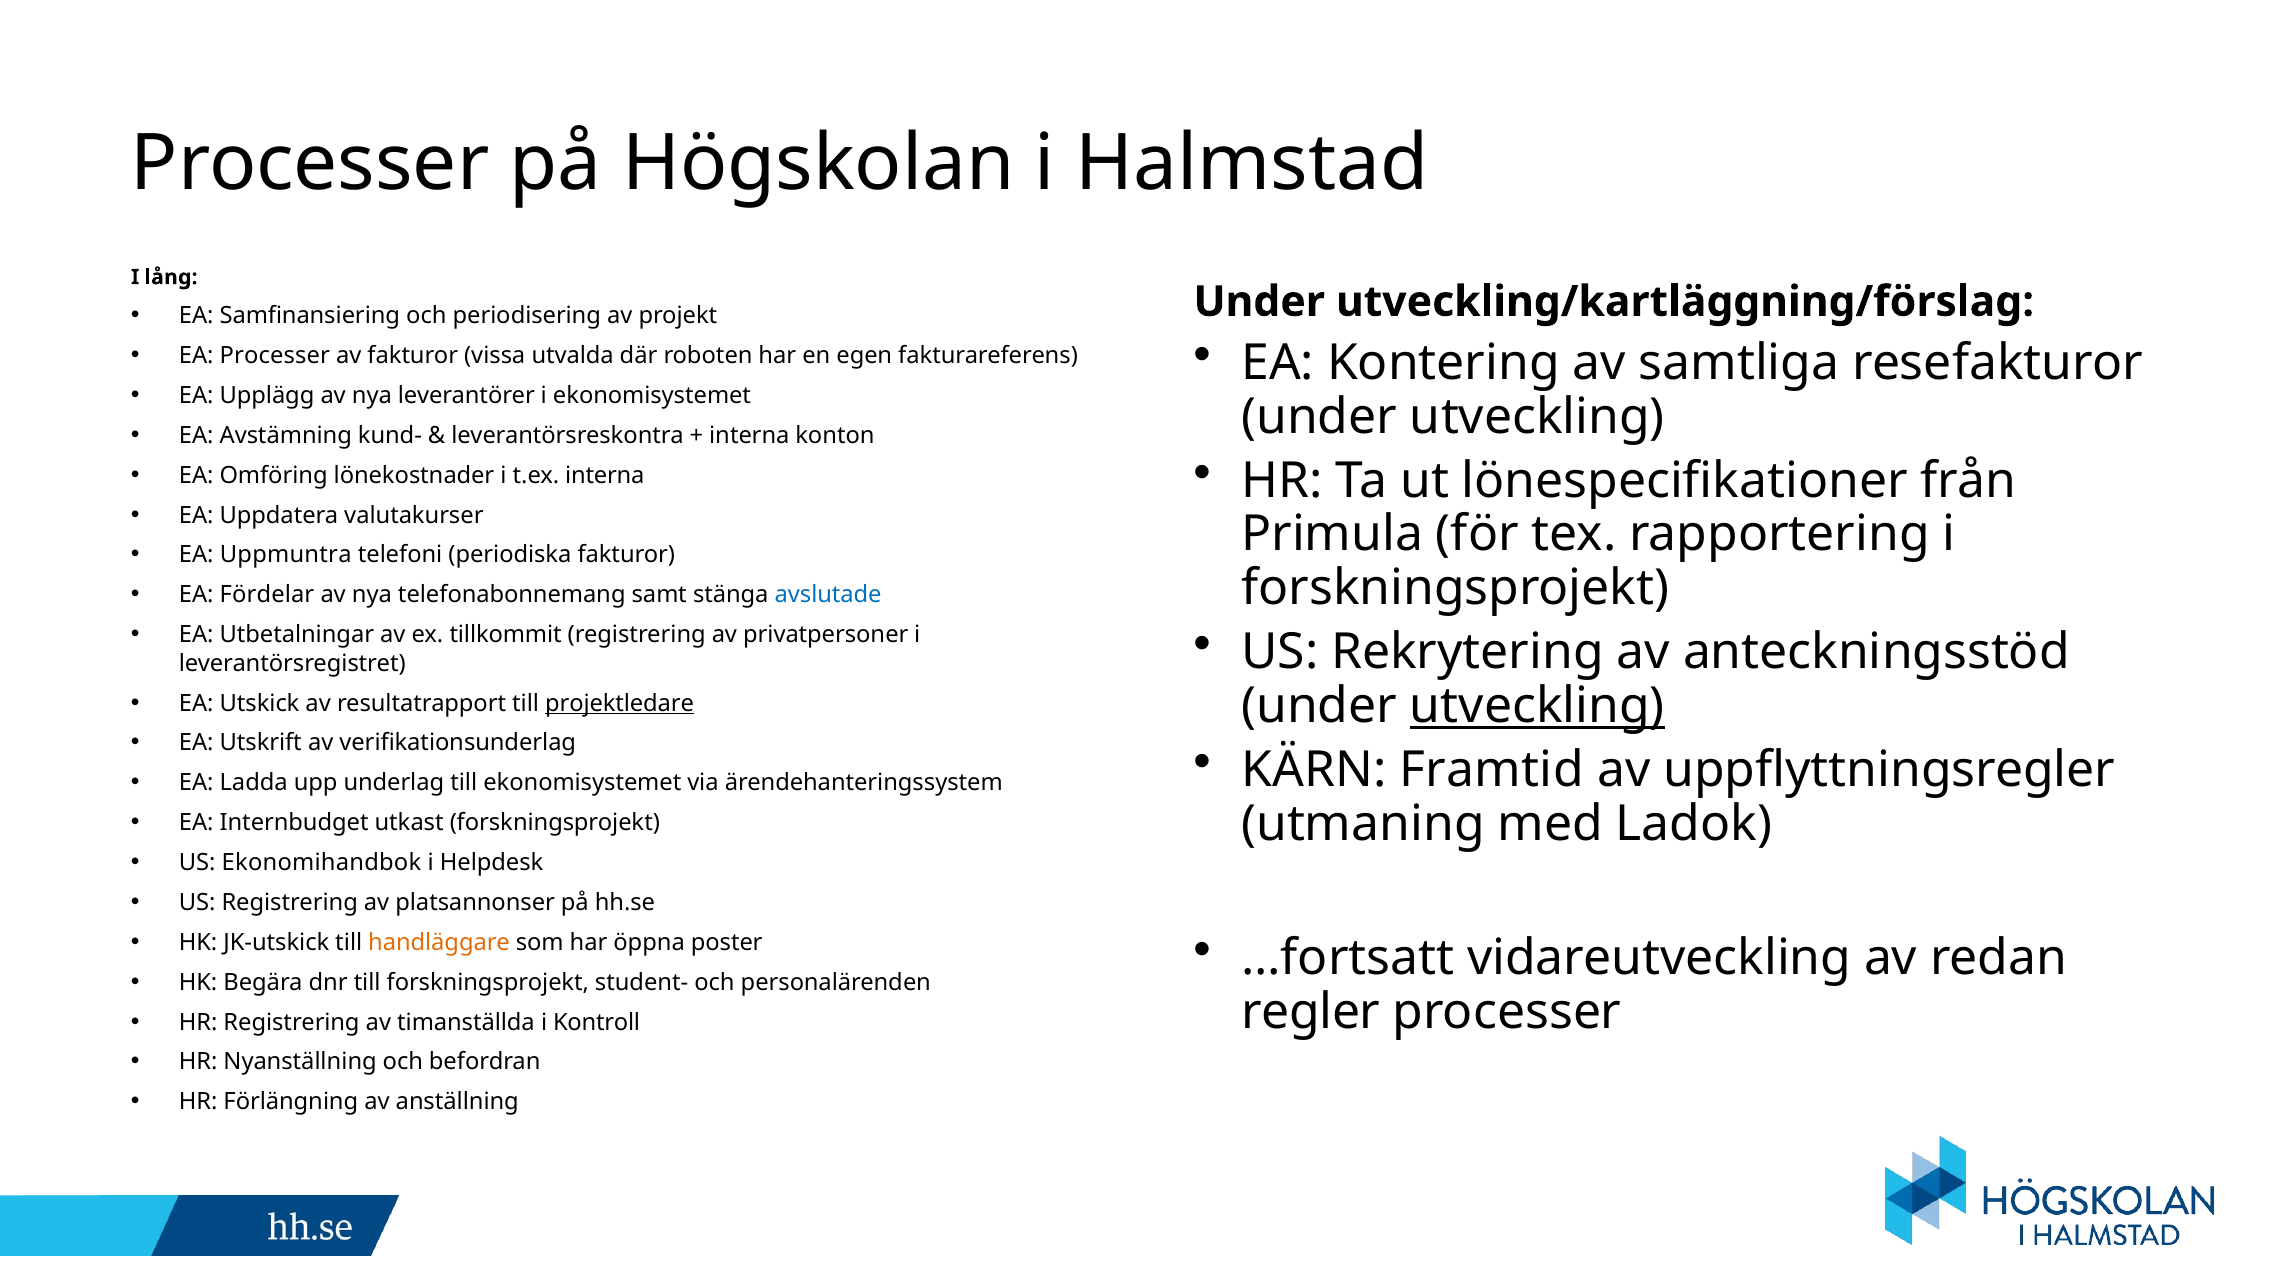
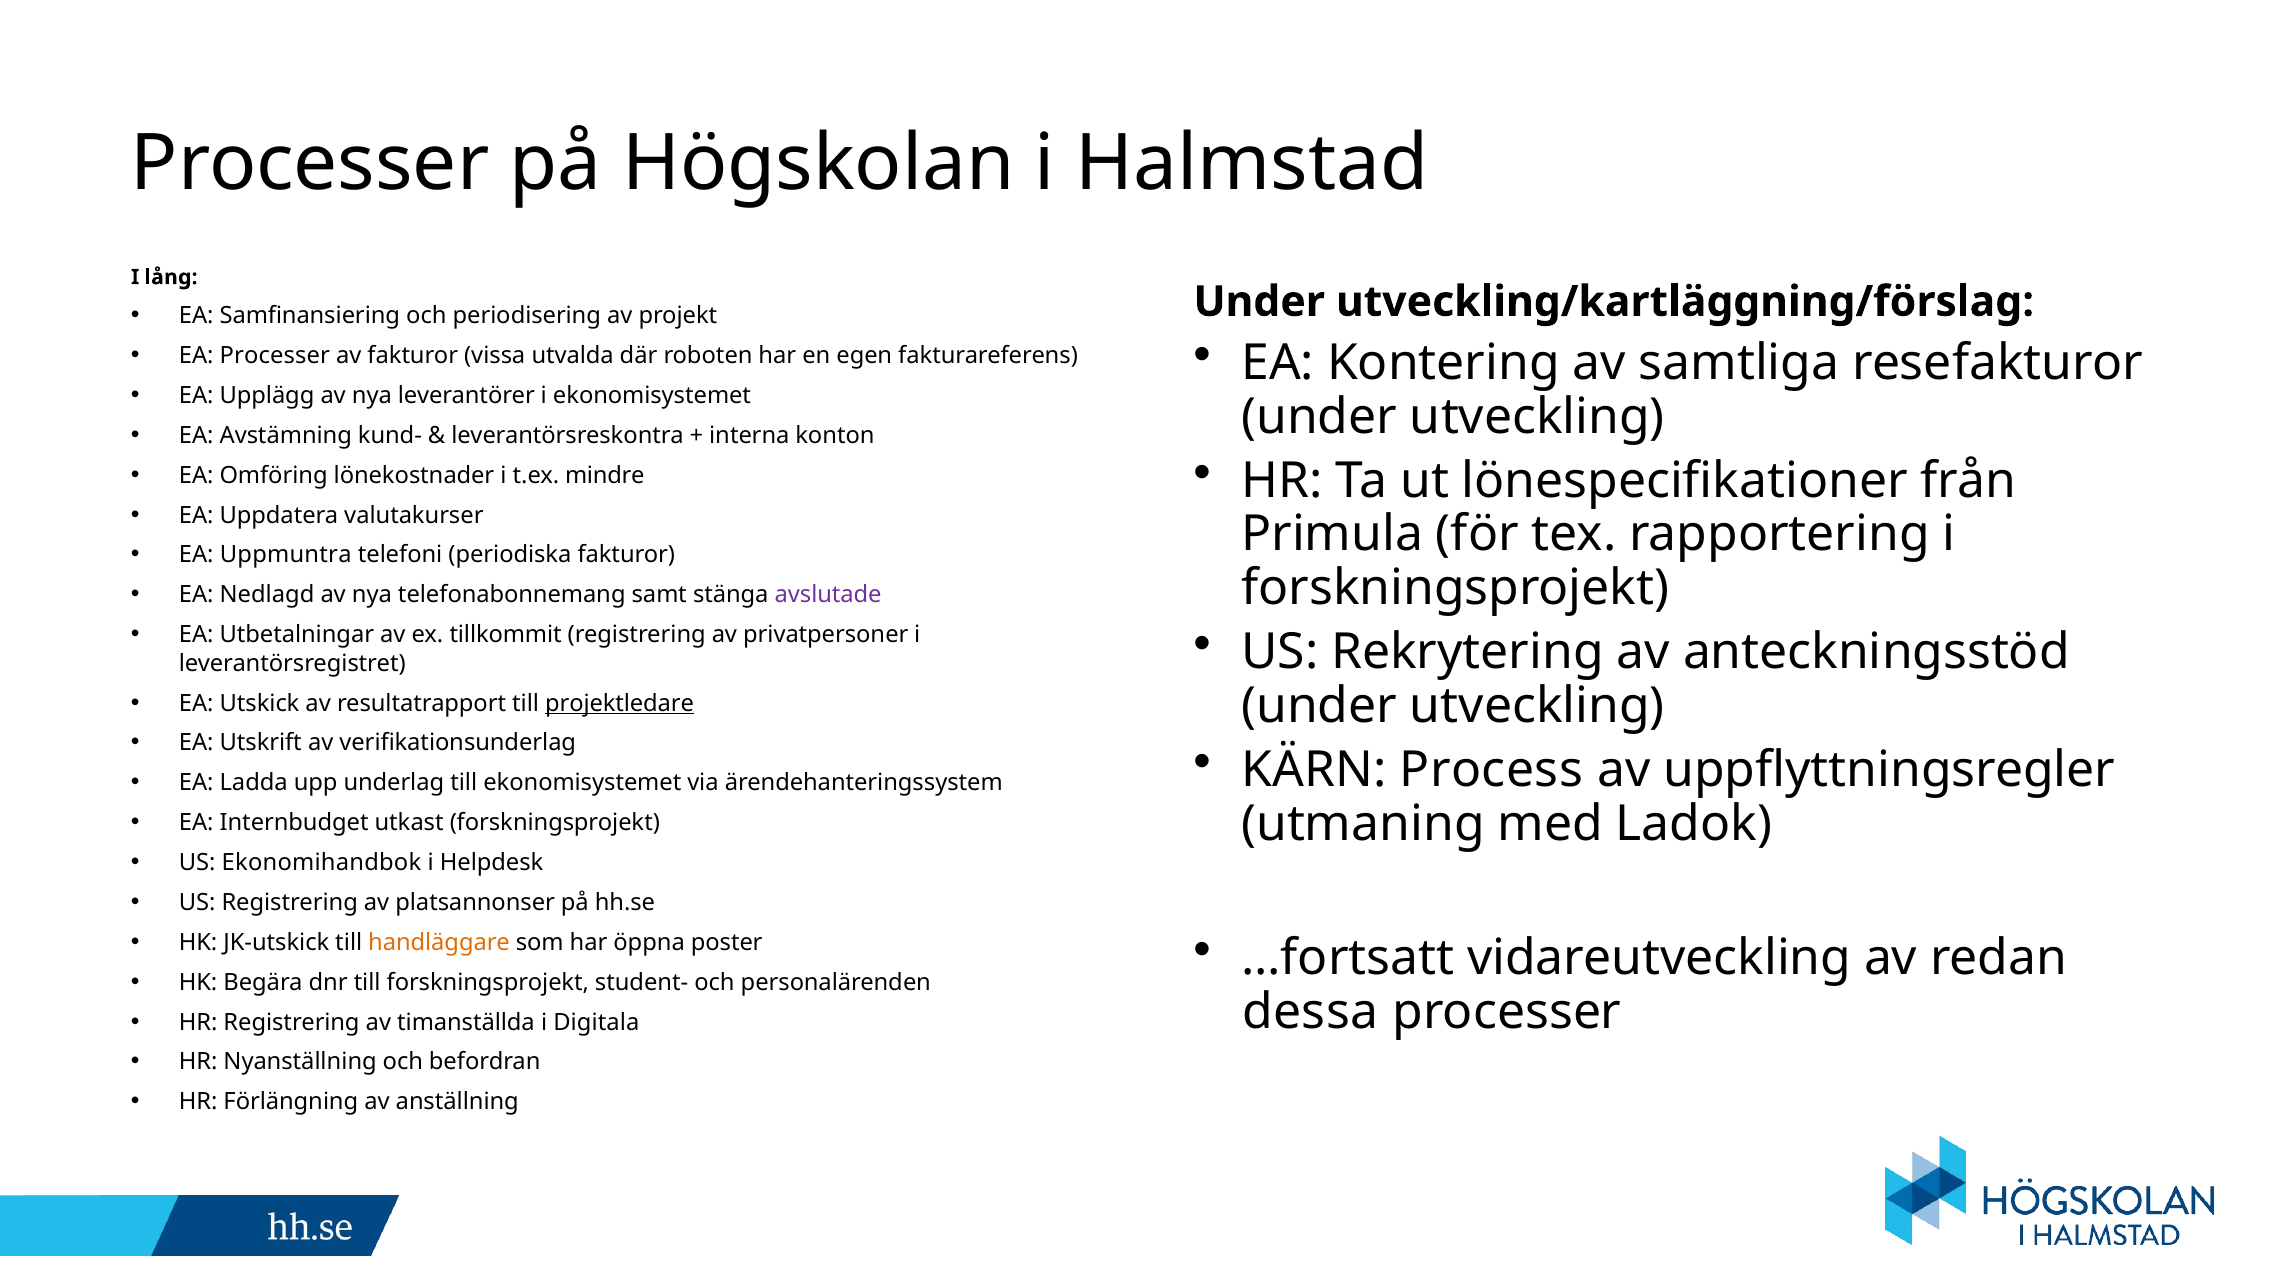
t.ex interna: interna -> mindre
Fördelar: Fördelar -> Nedlagd
avslutade colour: blue -> purple
utveckling at (1537, 706) underline: present -> none
Framtid: Framtid -> Process
regler: regler -> dessa
Kontroll: Kontroll -> Digitala
